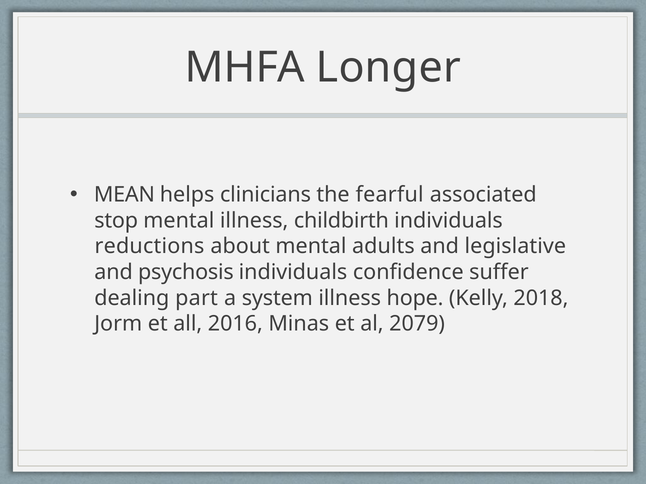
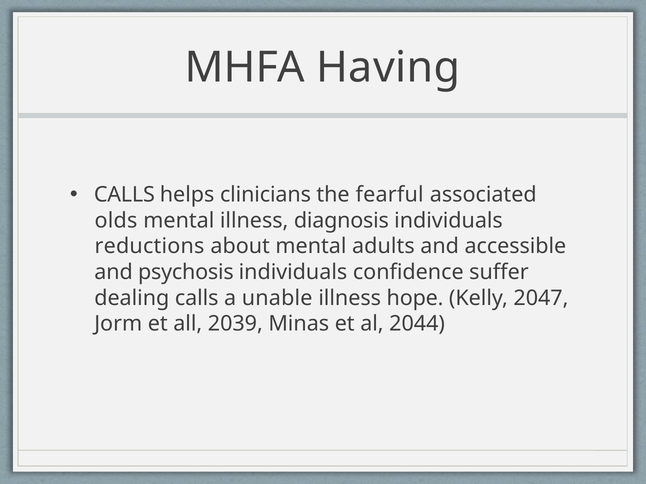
Longer: Longer -> Having
MEAN at (124, 195): MEAN -> CALLS
stop: stop -> olds
childbirth: childbirth -> diagnosis
legislative: legislative -> accessible
dealing part: part -> calls
system: system -> unable
2018: 2018 -> 2047
2016: 2016 -> 2039
2079: 2079 -> 2044
